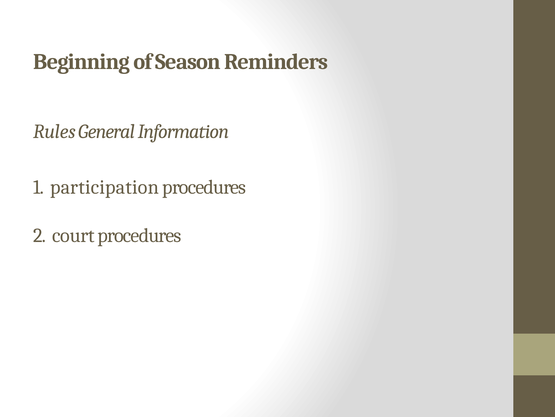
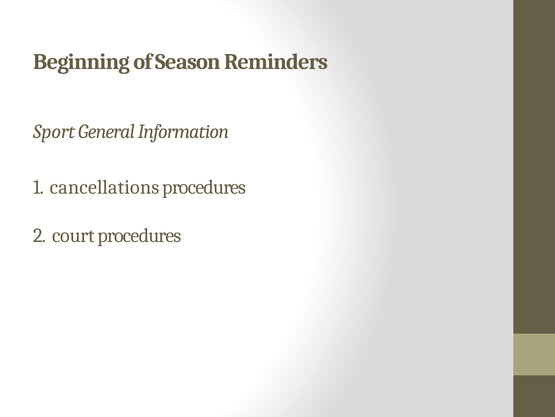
Rules: Rules -> Sport
participation: participation -> cancellations
